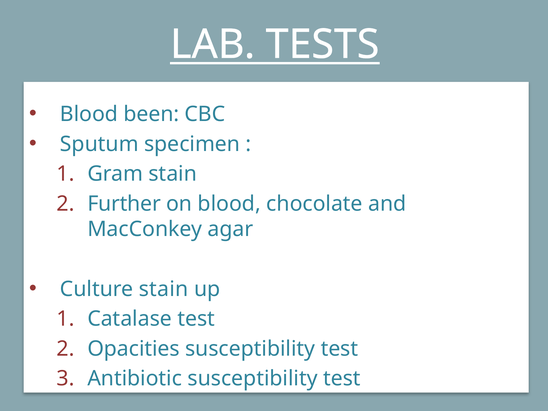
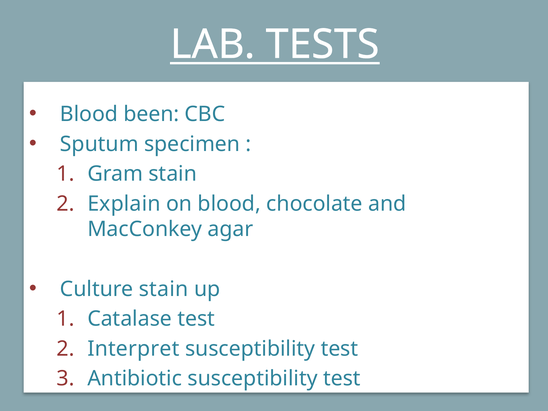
Further: Further -> Explain
Opacities: Opacities -> Interpret
